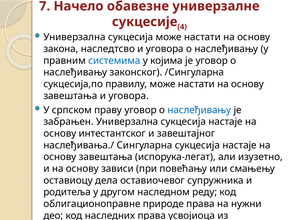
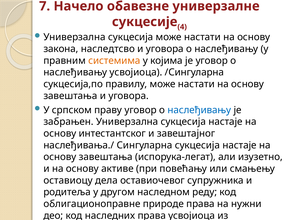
системима colour: blue -> orange
наслеђивању законског: законског -> усвојиоца
зависи: зависи -> активе
